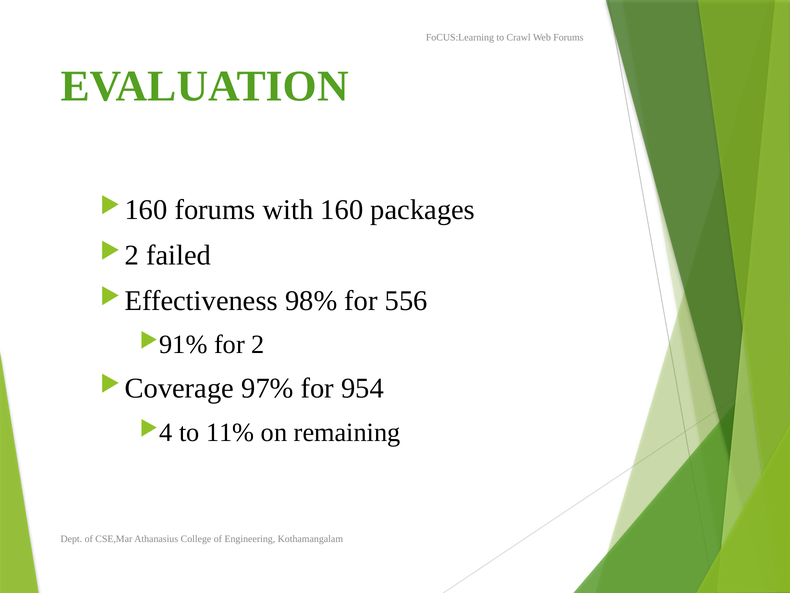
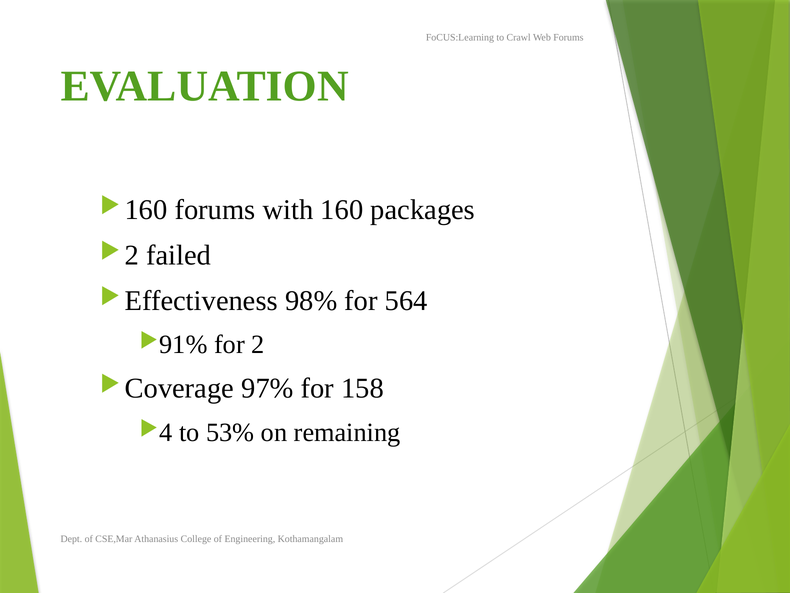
556: 556 -> 564
954: 954 -> 158
11%: 11% -> 53%
